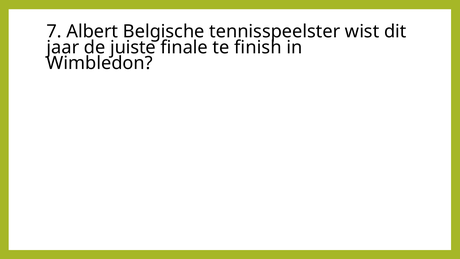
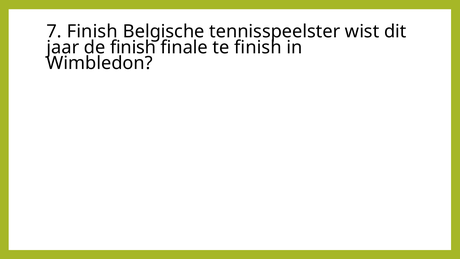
7 Albert: Albert -> Finish
de juiste: juiste -> finish
